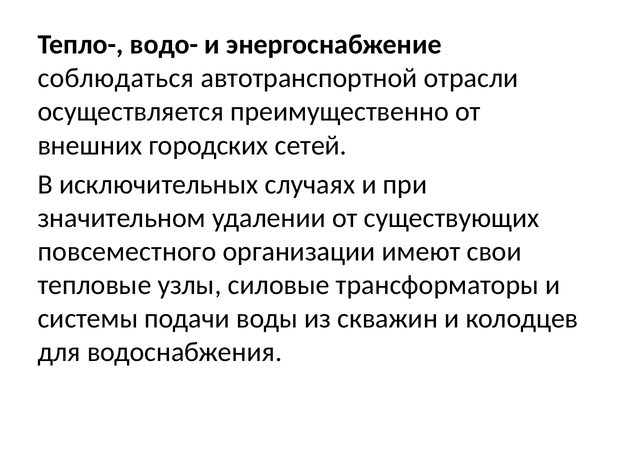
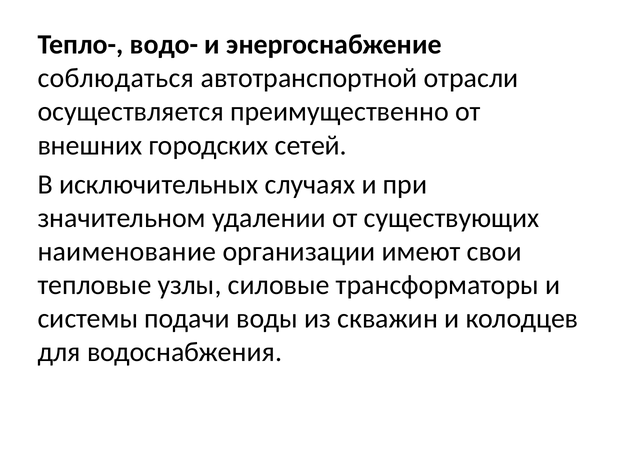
повсеместного: повсеместного -> наименование
